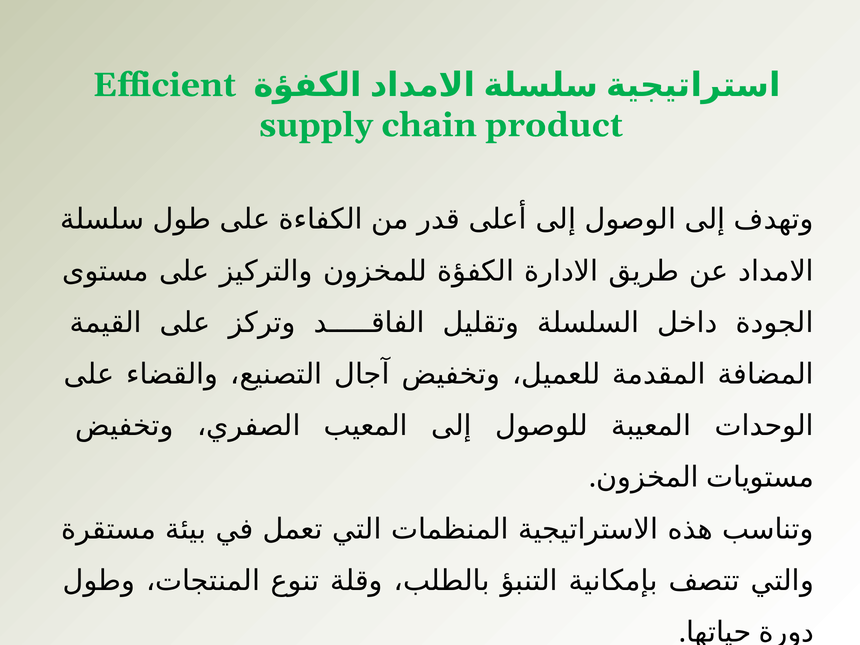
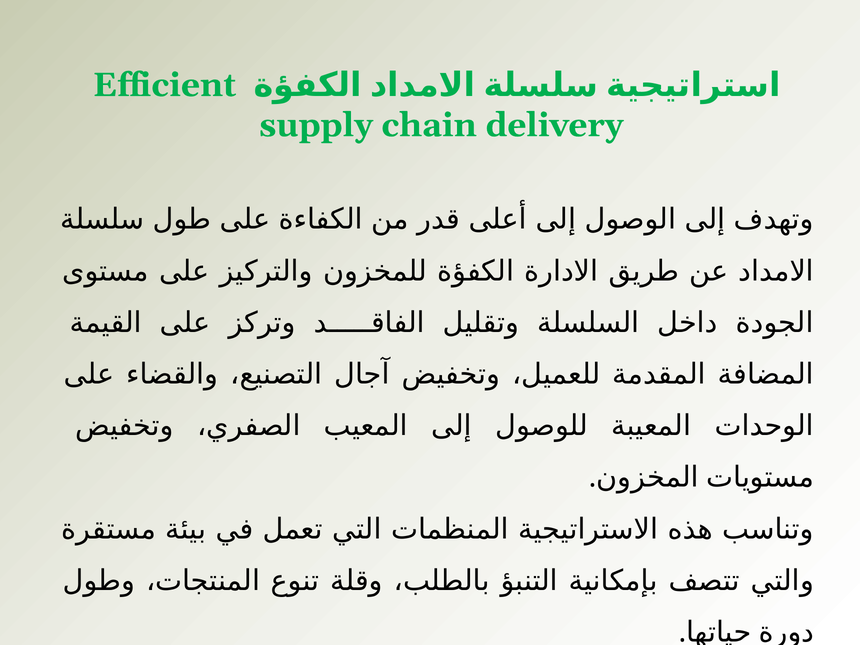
product: product -> delivery
